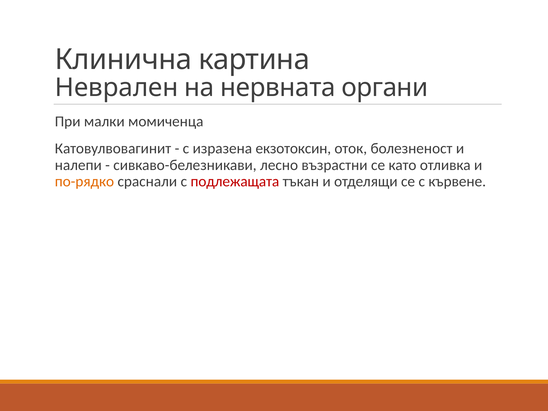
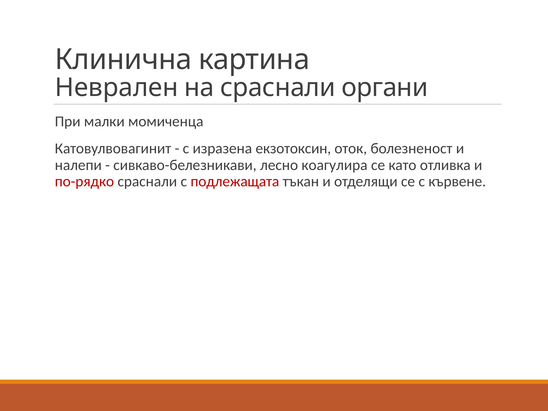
на нервната: нервната -> сраснали
възрастни: възрастни -> коагулира
по-рядко colour: orange -> red
